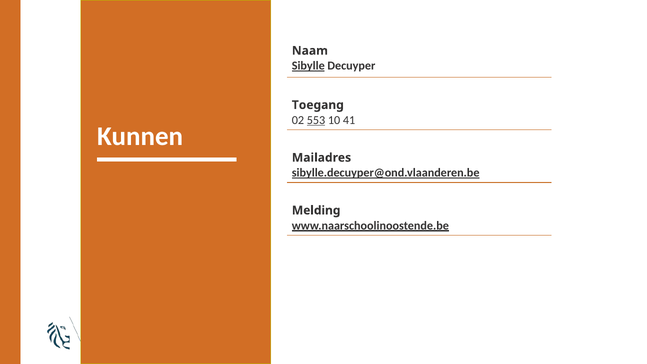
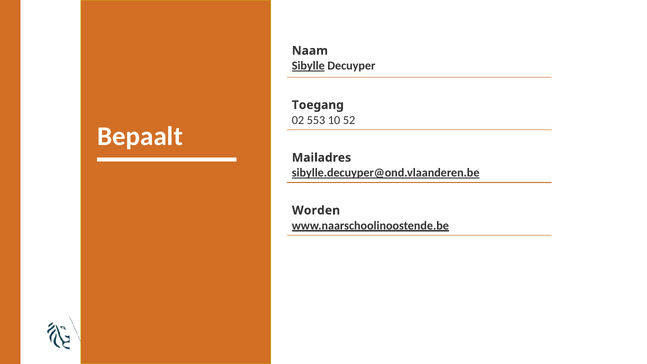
553 underline: present -> none
41: 41 -> 52
Kunnen: Kunnen -> Bepaalt
Melding: Melding -> Worden
